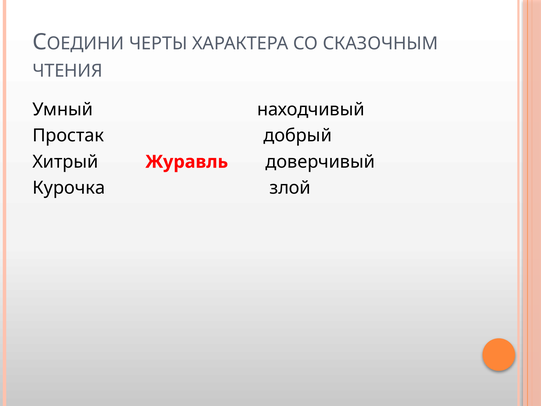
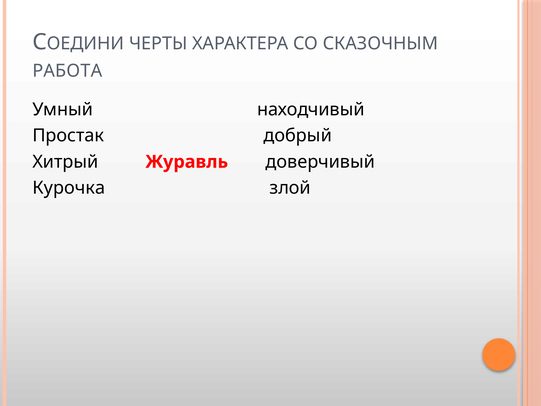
ЧТЕНИЯ: ЧТЕНИЯ -> РАБОТА
